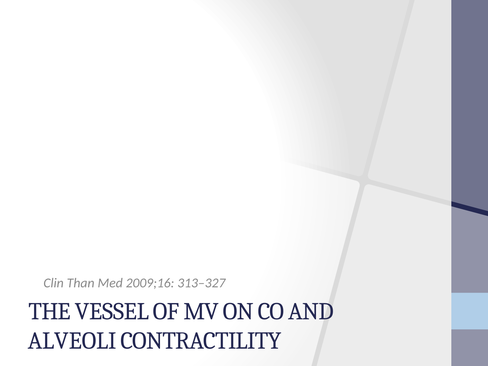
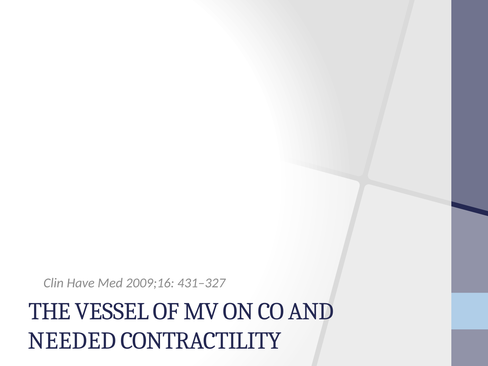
Than: Than -> Have
313–327: 313–327 -> 431–327
ALVEOLI: ALVEOLI -> NEEDED
